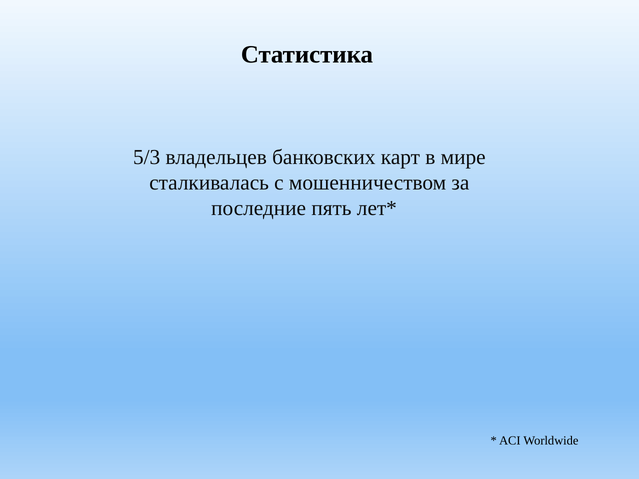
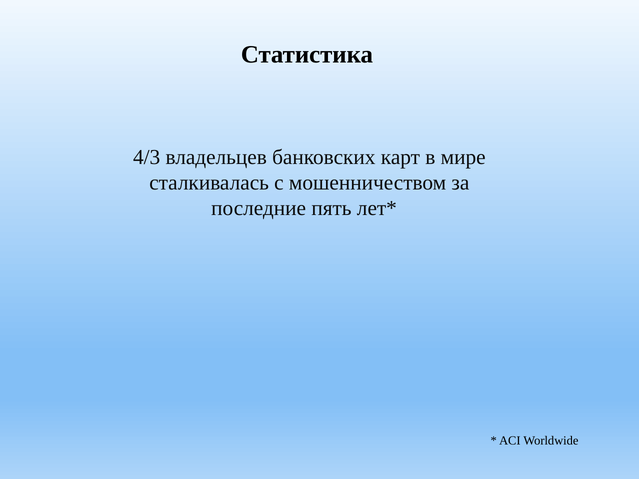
5/3: 5/3 -> 4/3
